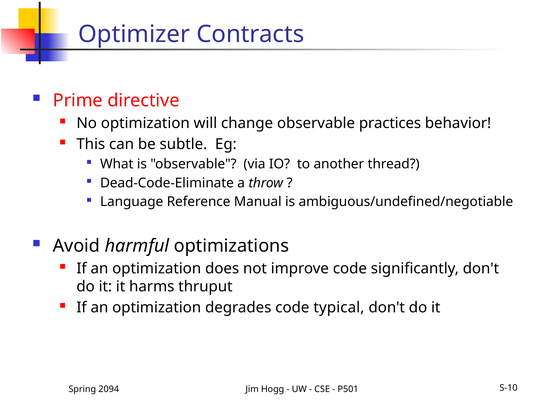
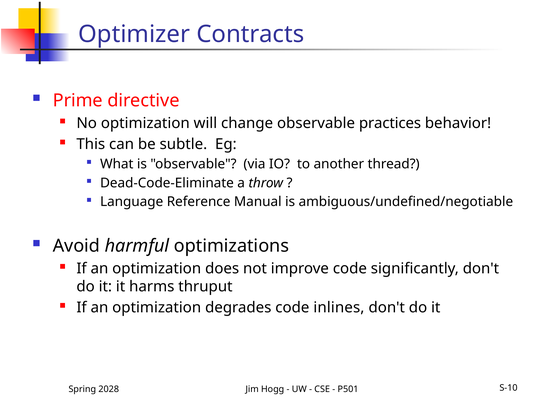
typical: typical -> inlines
2094: 2094 -> 2028
